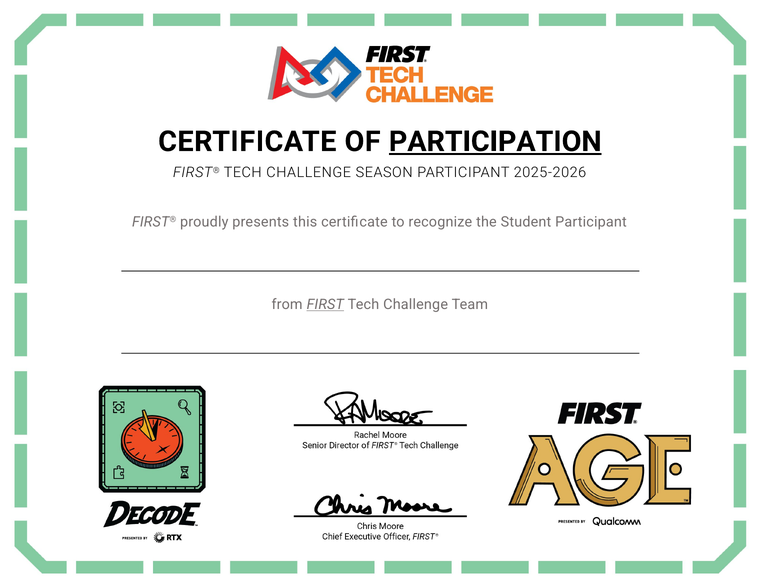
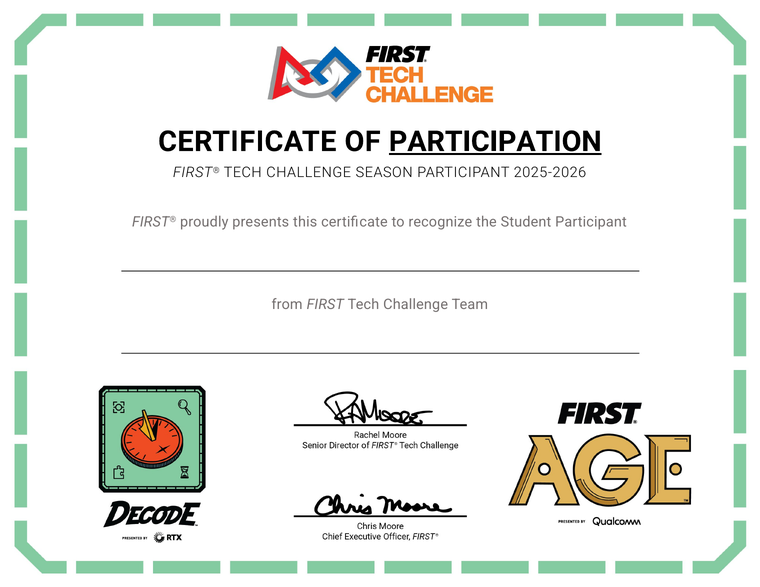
FIRST underline: present -> none
